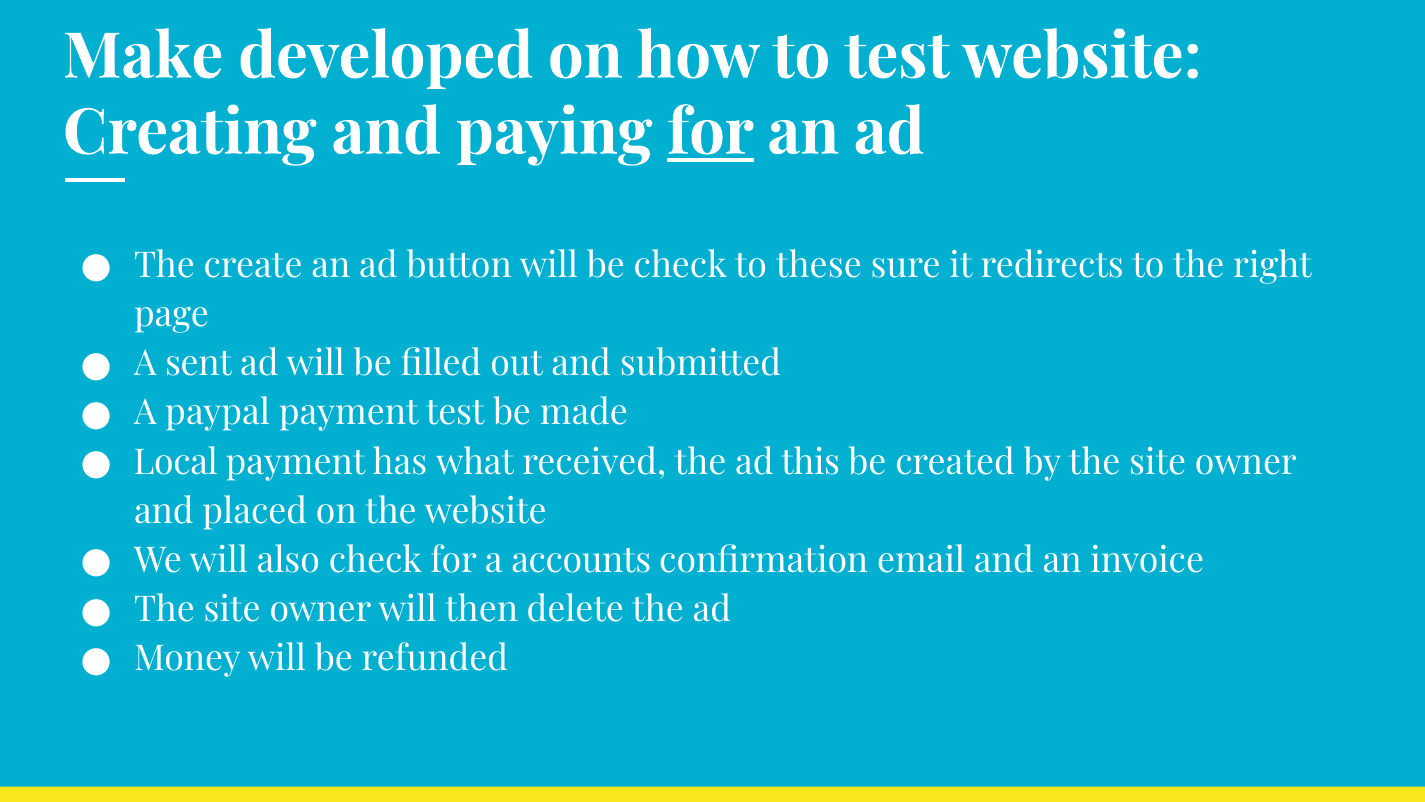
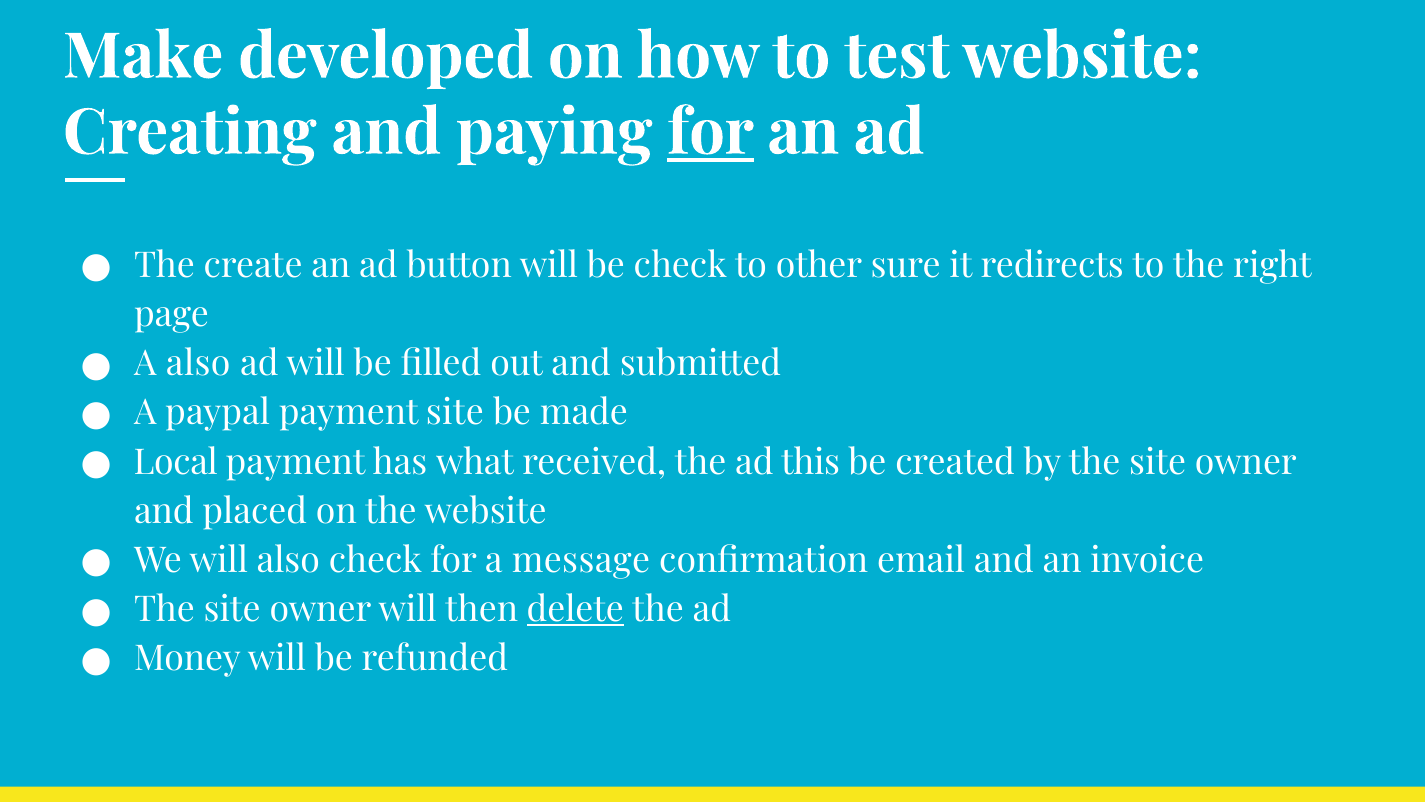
these: these -> other
A sent: sent -> also
payment test: test -> site
accounts: accounts -> message
delete underline: none -> present
